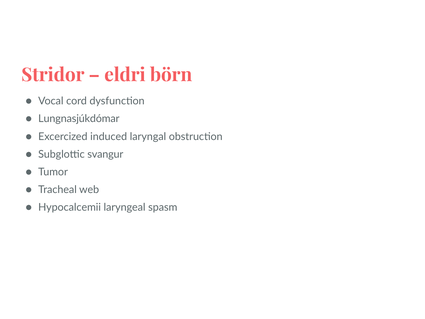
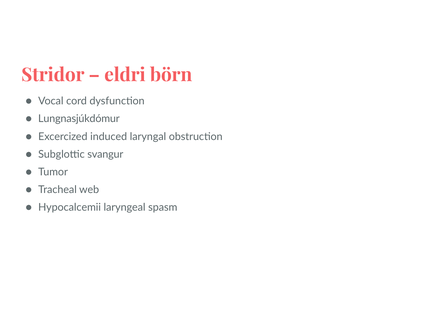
Lungnasjúkdómar: Lungnasjúkdómar -> Lungnasjúkdómur
